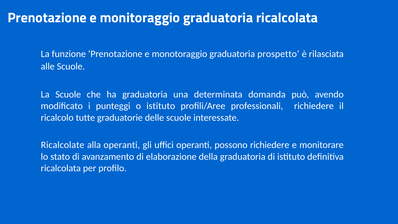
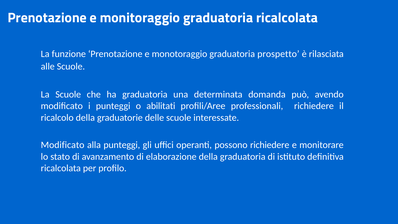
o istituto: istituto -> abilitati
ricalcolo tutte: tutte -> della
Ricalcolate at (63, 145): Ricalcolate -> Modificato
alla operanti: operanti -> punteggi
